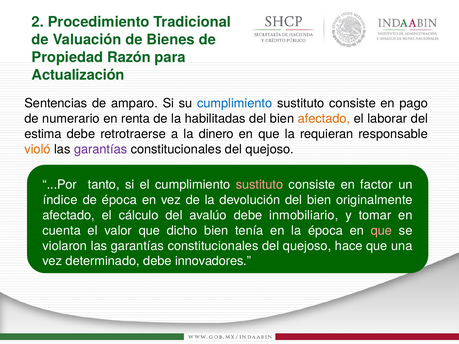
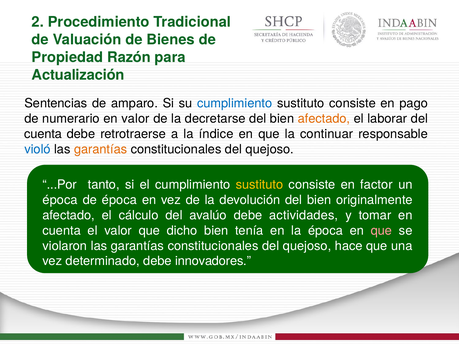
en renta: renta -> valor
habilitadas: habilitadas -> decretarse
estima at (43, 134): estima -> cuenta
dinero: dinero -> índice
requieran: requieran -> continuar
violó colour: orange -> blue
garantías at (101, 149) colour: purple -> orange
sustituto at (259, 185) colour: pink -> yellow
índice at (60, 200): índice -> época
inmobiliario: inmobiliario -> actividades
